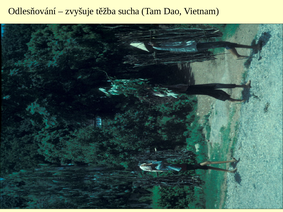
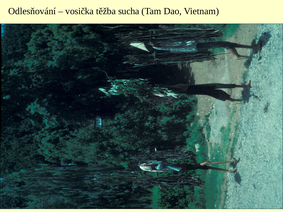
zvyšuje: zvyšuje -> vosička
